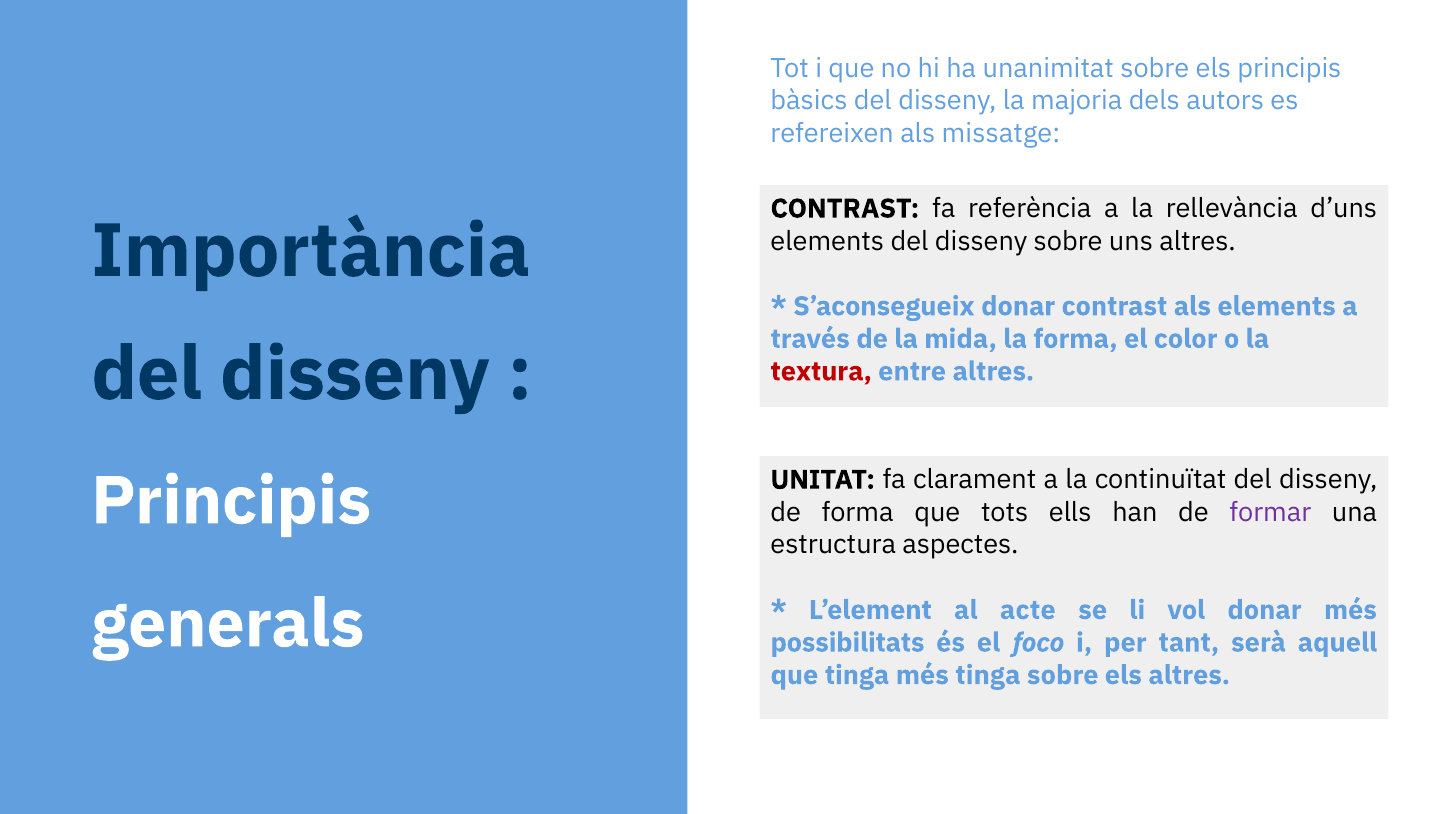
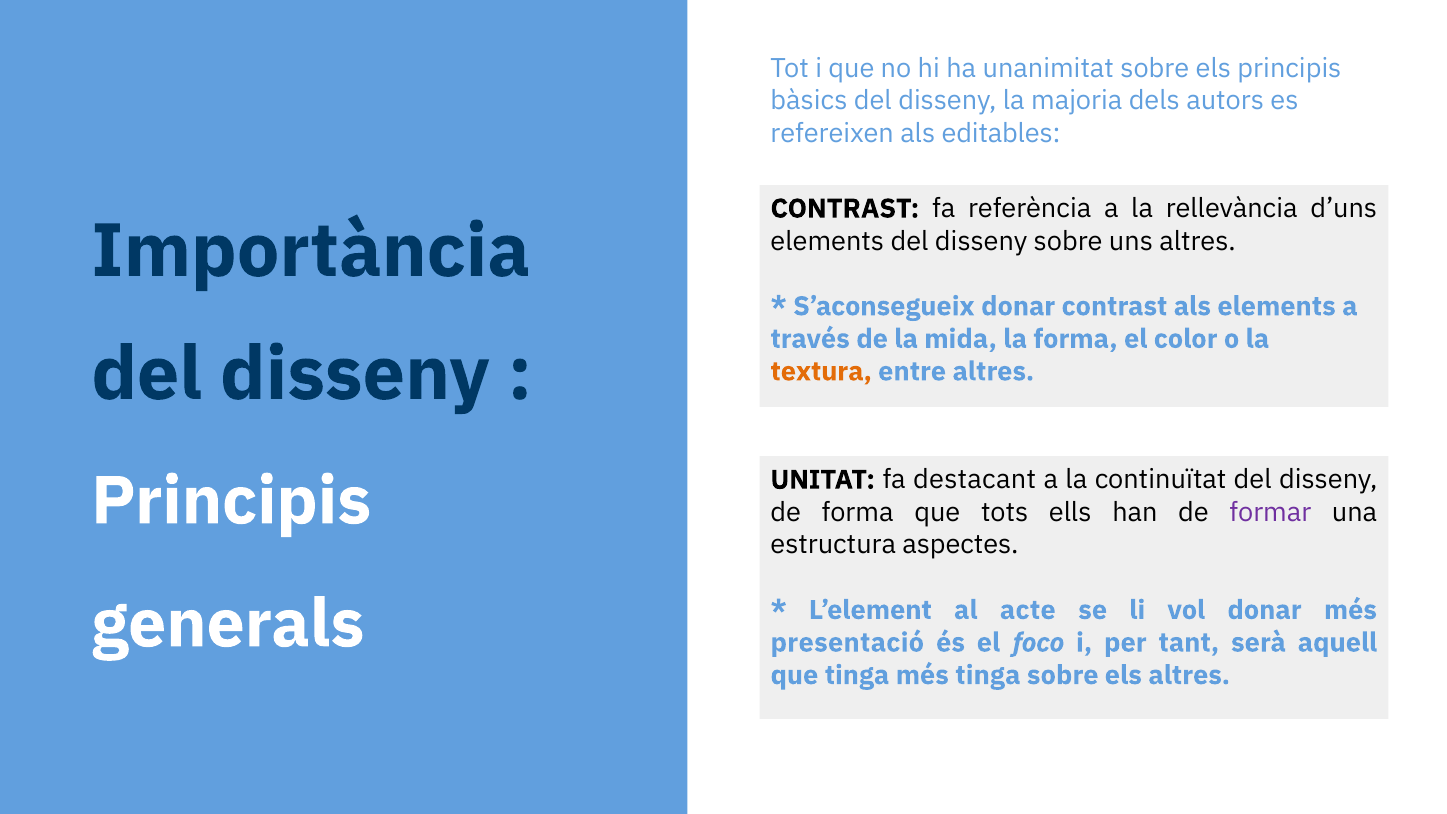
missatge: missatge -> editables
textura colour: red -> orange
clarament: clarament -> destacant
possibilitats: possibilitats -> presentació
